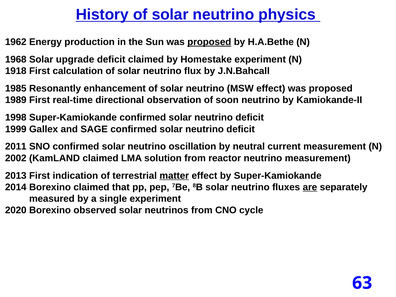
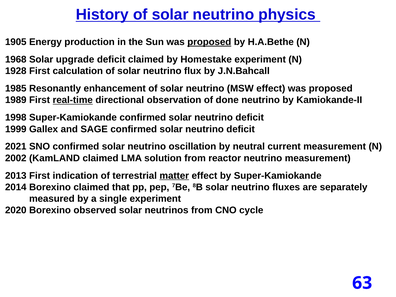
1962: 1962 -> 1905
1918: 1918 -> 1928
real-time underline: none -> present
soon: soon -> done
2011: 2011 -> 2021
are underline: present -> none
